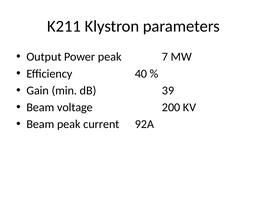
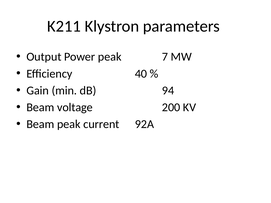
39: 39 -> 94
